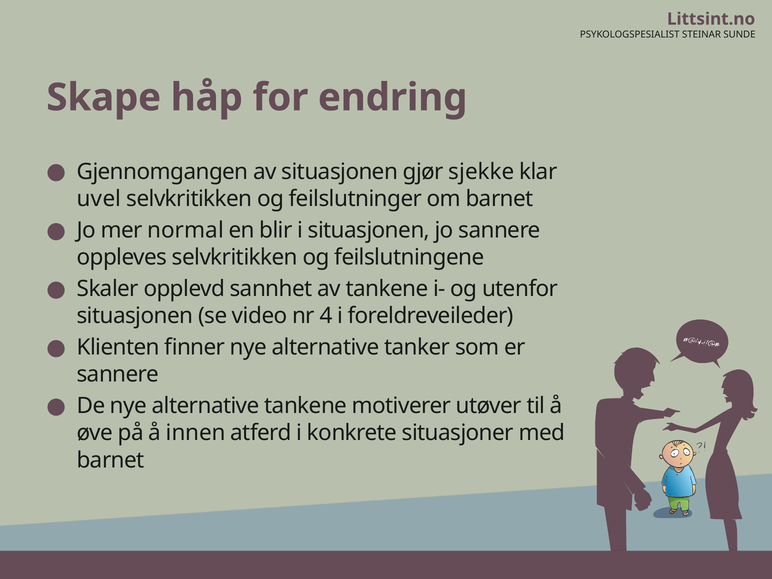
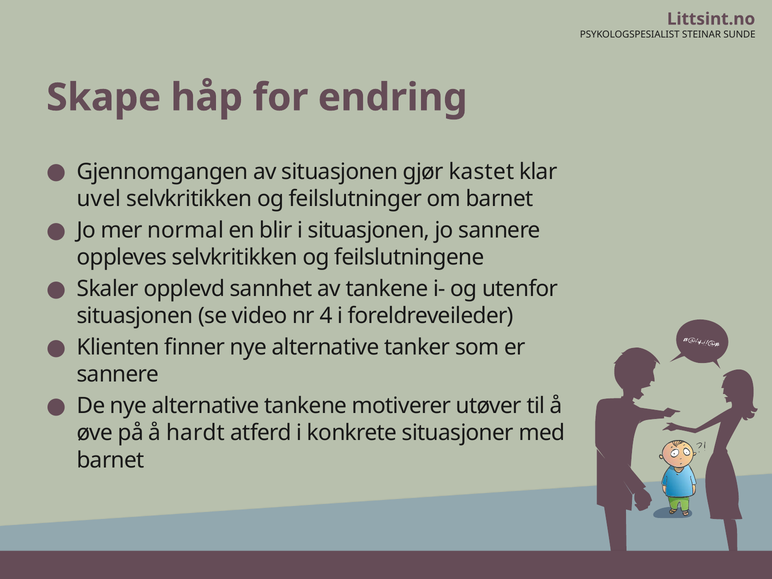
sjekke: sjekke -> kastet
innen: innen -> hardt
